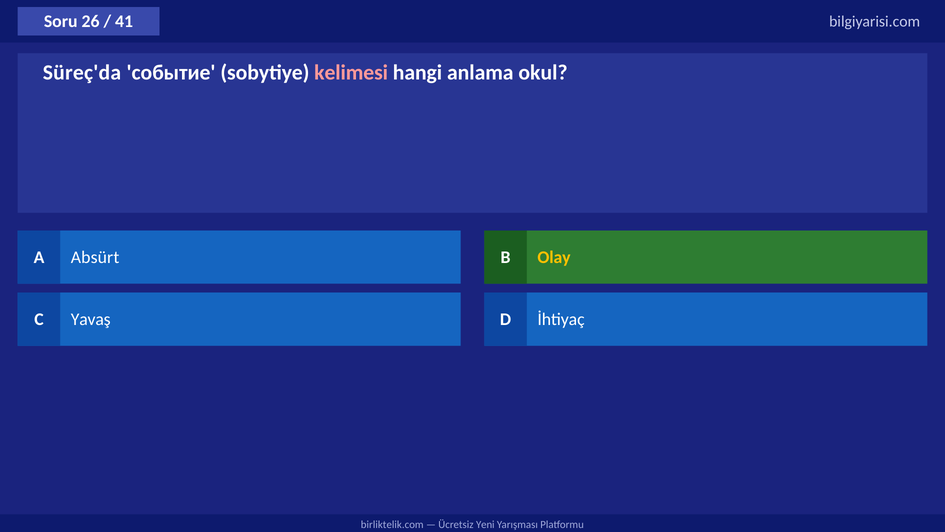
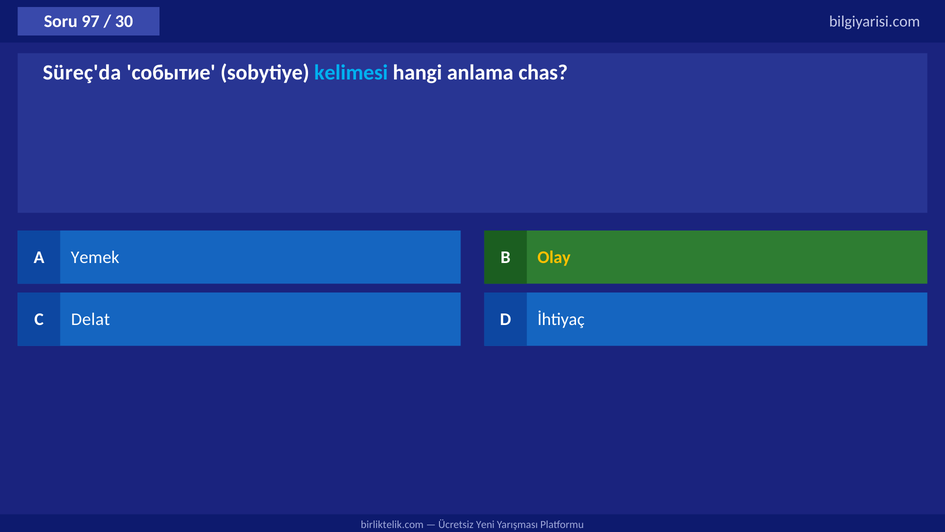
26: 26 -> 97
41: 41 -> 30
kelimesi colour: pink -> light blue
okul: okul -> chas
Absürt: Absürt -> Yemek
Yavaş: Yavaş -> Delat
